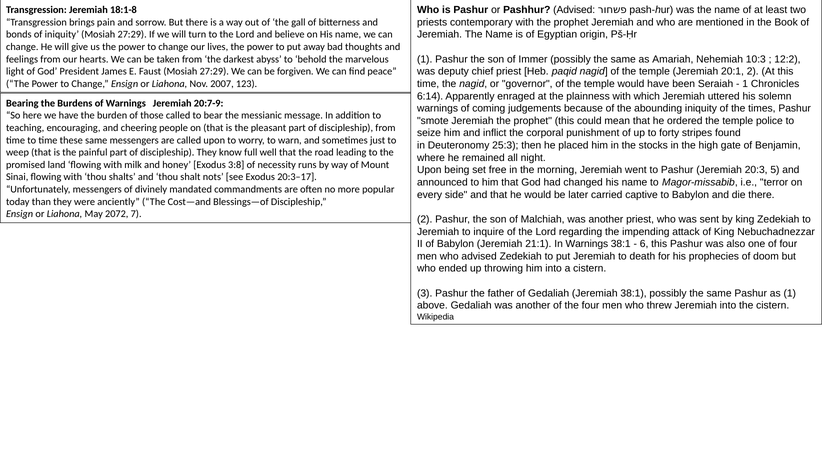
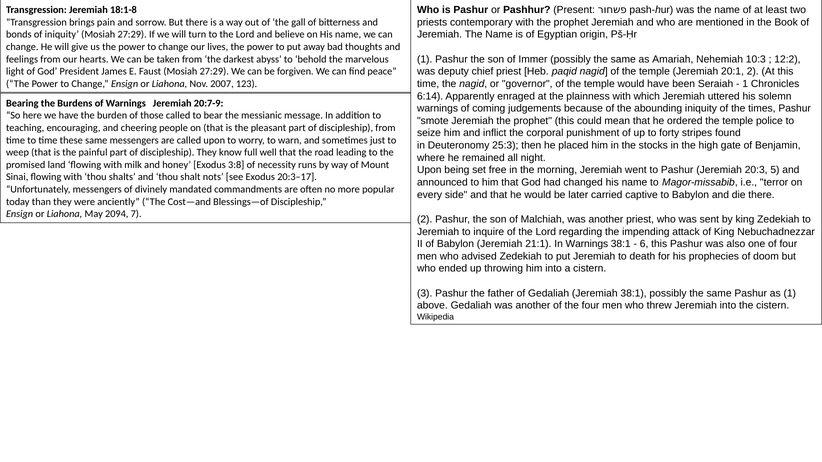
Pashhur Advised: Advised -> Present
2072: 2072 -> 2094
